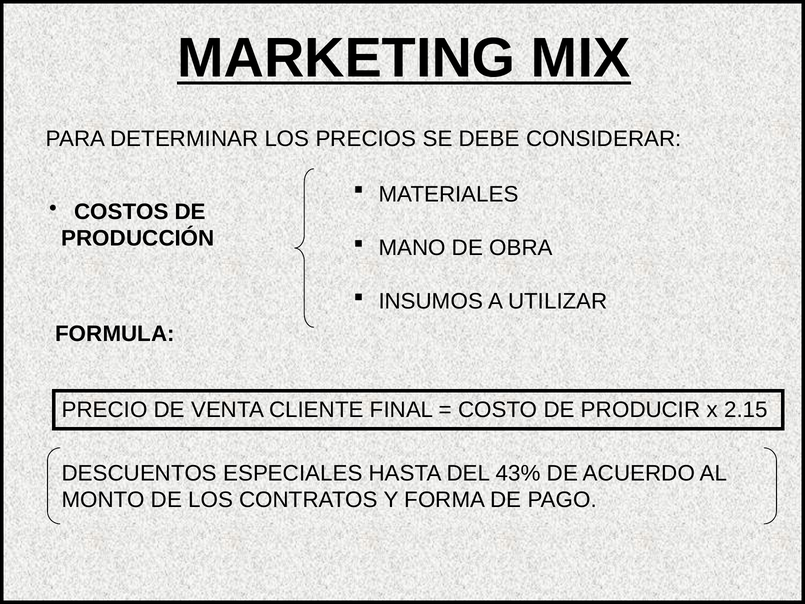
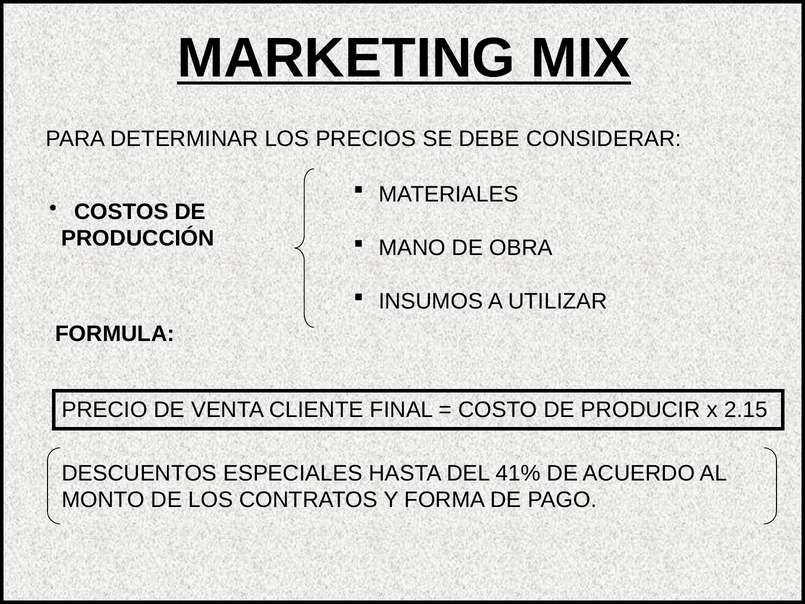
43%: 43% -> 41%
